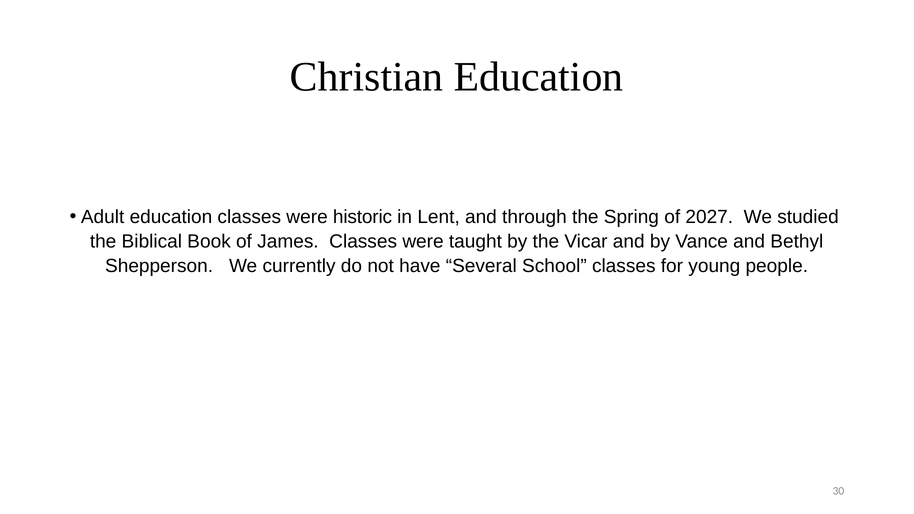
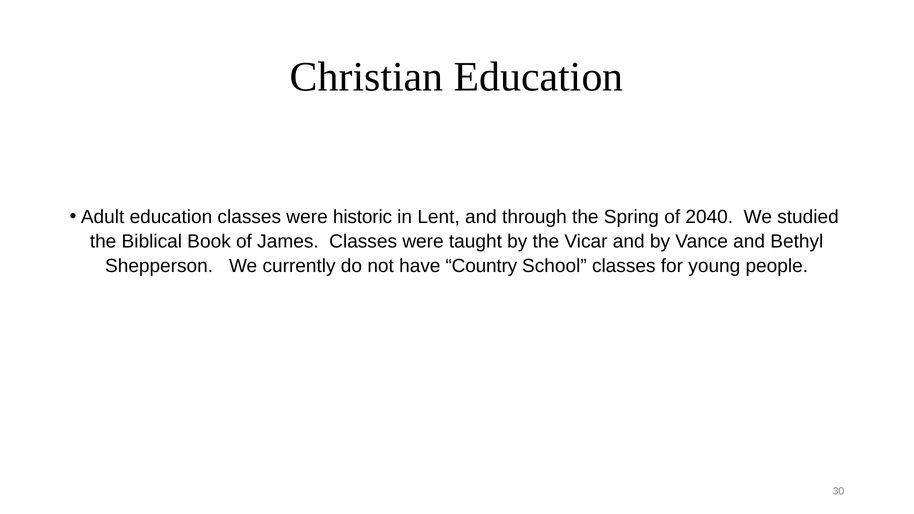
2027: 2027 -> 2040
Several: Several -> Country
